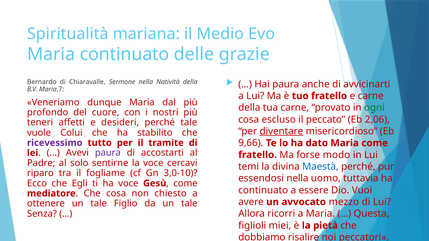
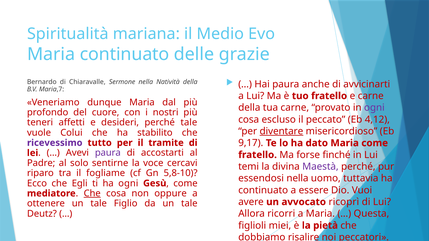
ogni at (374, 108) colour: green -> purple
2,06: 2,06 -> 4,12
9,66: 9,66 -> 9,17
modo: modo -> finché
Maestà colour: blue -> purple
3,0-10: 3,0-10 -> 5,8-10
ha voce: voce -> ogni
Che at (92, 194) underline: none -> present
chiesto: chiesto -> oppure
mezzo: mezzo -> ricoprì
Senza: Senza -> Deutz
